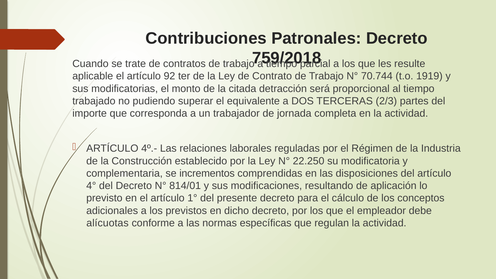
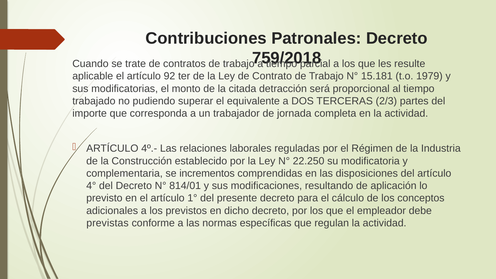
70.744: 70.744 -> 15.181
1919: 1919 -> 1979
alícuotas: alícuotas -> previstas
